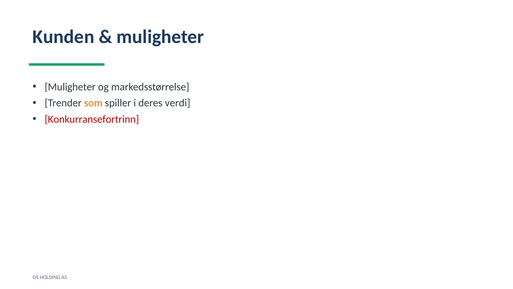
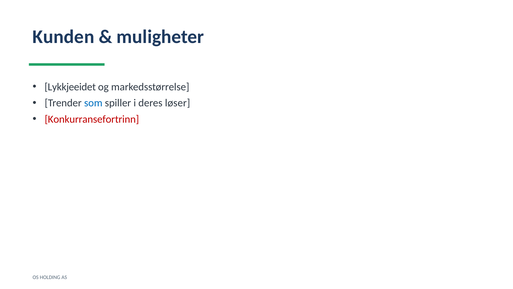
Muligheter at (70, 87): Muligheter -> Lykkjeeidet
som colour: orange -> blue
verdi: verdi -> løser
